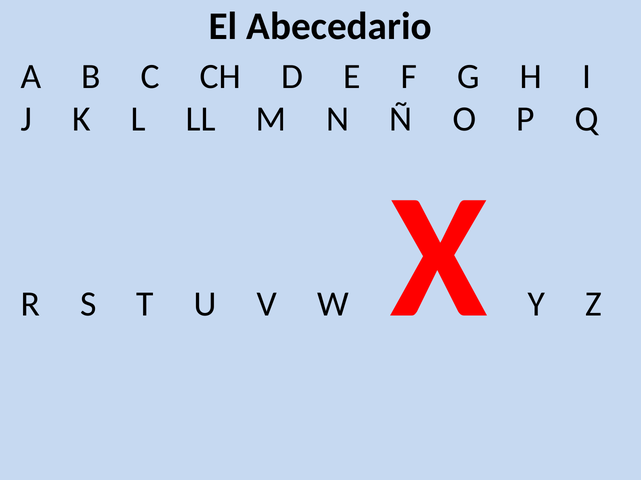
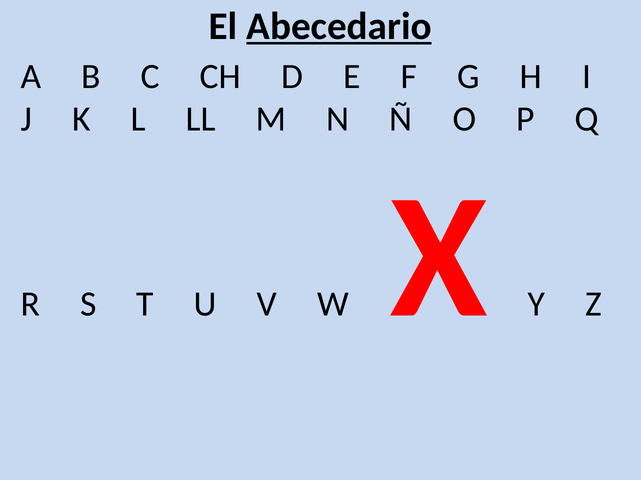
Abecedario underline: none -> present
